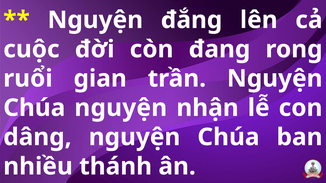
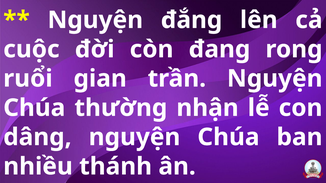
Chúa nguyện: nguyện -> thường
